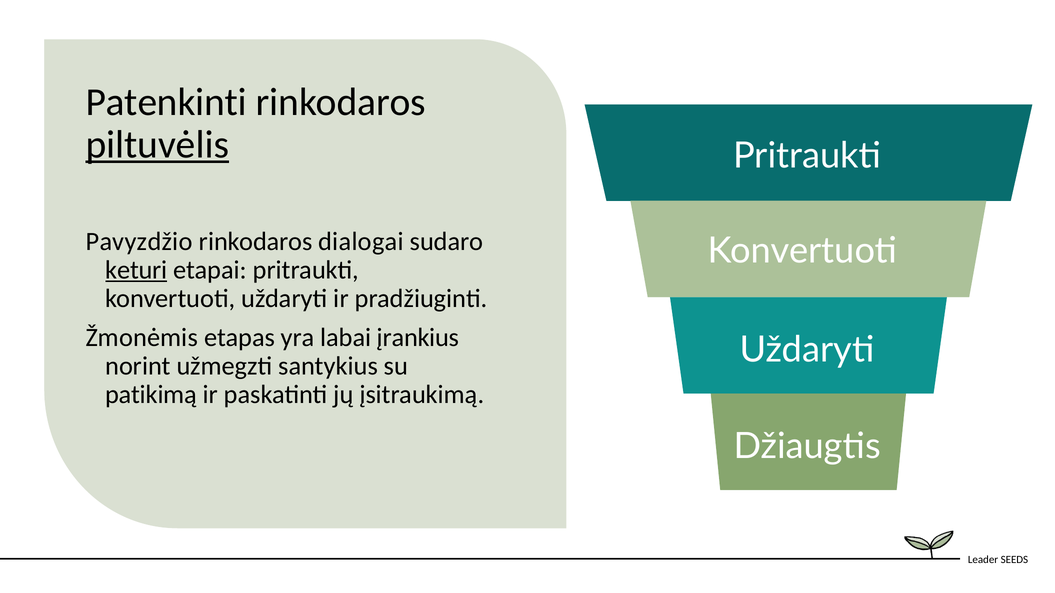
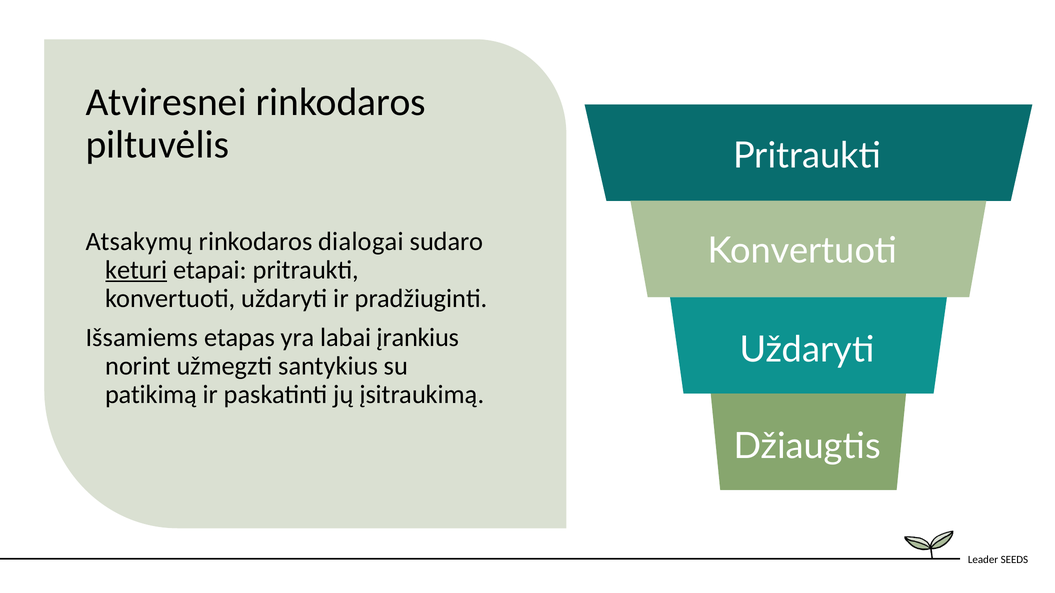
Patenkinti: Patenkinti -> Atviresnei
piltuvėlis underline: present -> none
Pavyzdžio: Pavyzdžio -> Atsakymų
Žmonėmis: Žmonėmis -> Išsamiems
